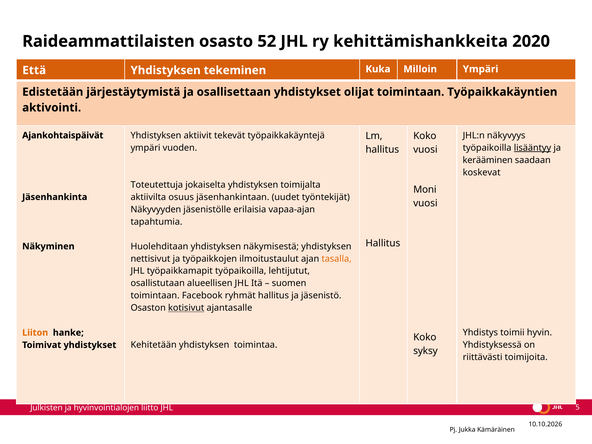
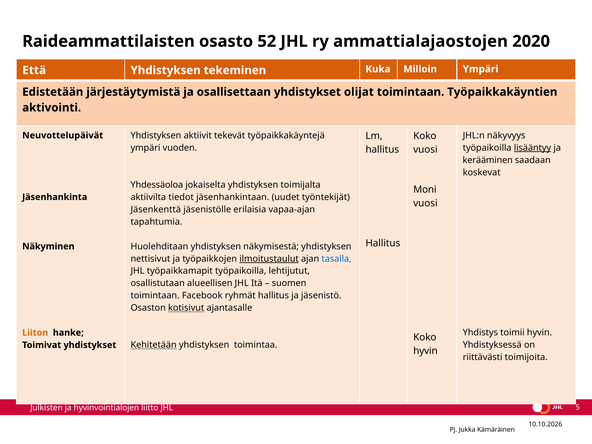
kehittämishankkeita: kehittämishankkeita -> ammattialajaostojen
Ajankohtaispäivät: Ajankohtaispäivät -> Neuvottelupäivät
Toteutettuja: Toteutettuja -> Yhdessäoloa
osuus: osuus -> tiedot
Näkyvyyden: Näkyvyyden -> Jäsenkenttä
ilmoitustaulut underline: none -> present
tasalla colour: orange -> blue
Kehitetään underline: none -> present
syksy at (425, 351): syksy -> hyvin
